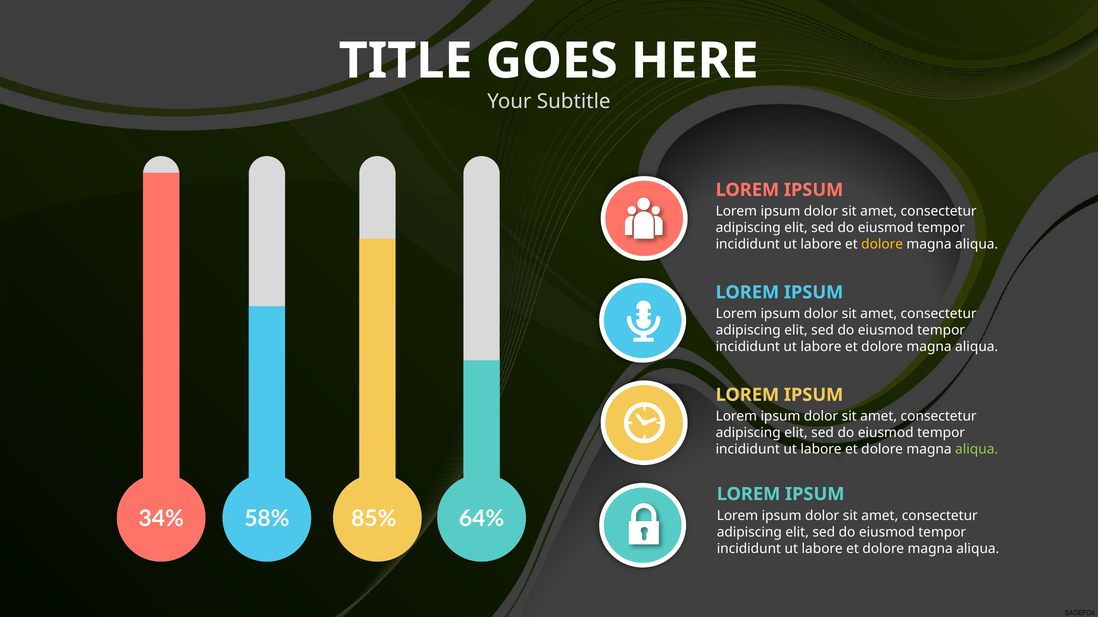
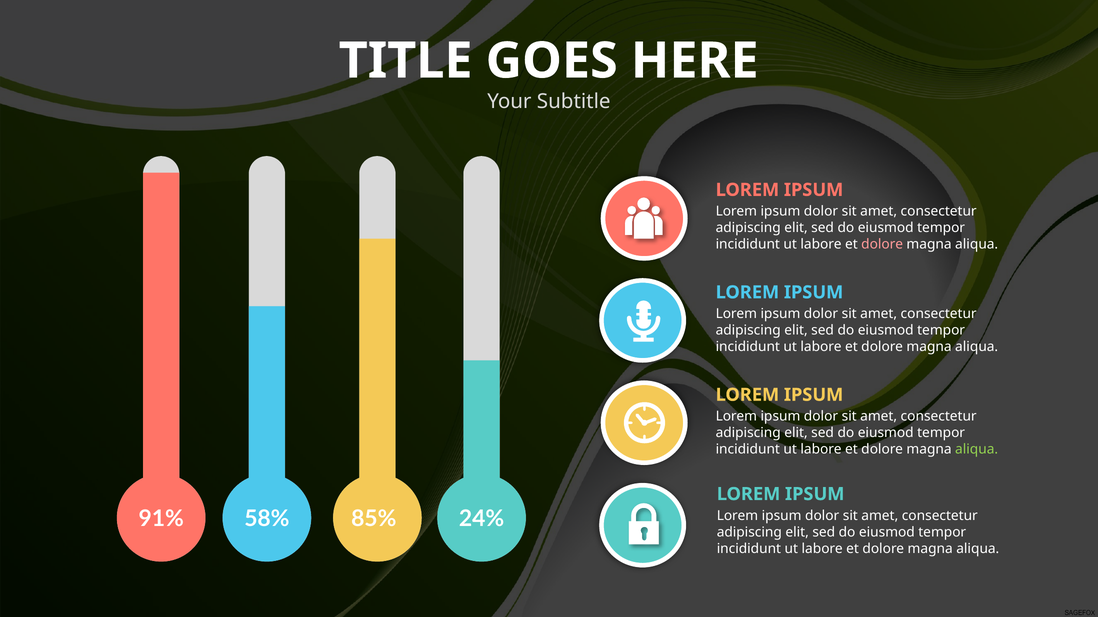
dolore at (882, 245) colour: yellow -> pink
34%: 34% -> 91%
64%: 64% -> 24%
